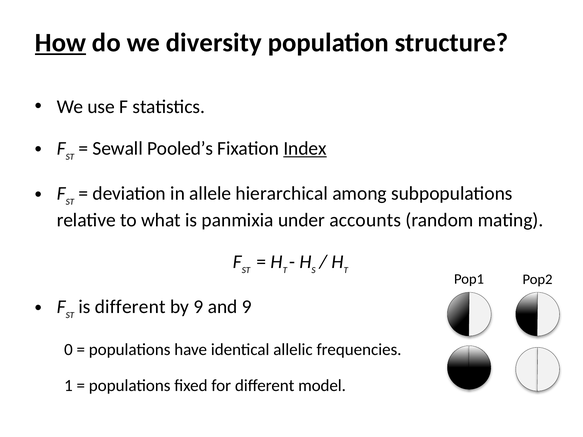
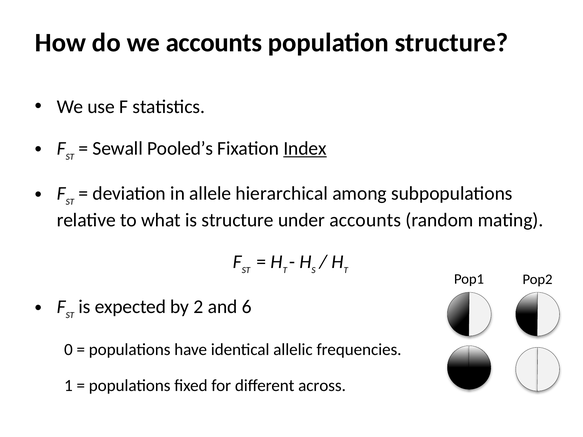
How underline: present -> none
we diversity: diversity -> accounts
is panmixia: panmixia -> structure
is different: different -> expected
by 9: 9 -> 2
and 9: 9 -> 6
model: model -> across
